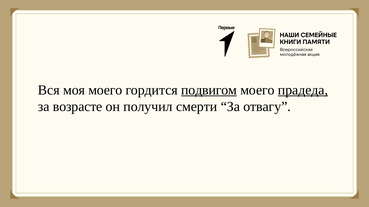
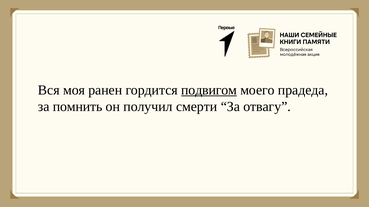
моя моего: моего -> ранен
прадеда underline: present -> none
возрасте: возрасте -> помнить
